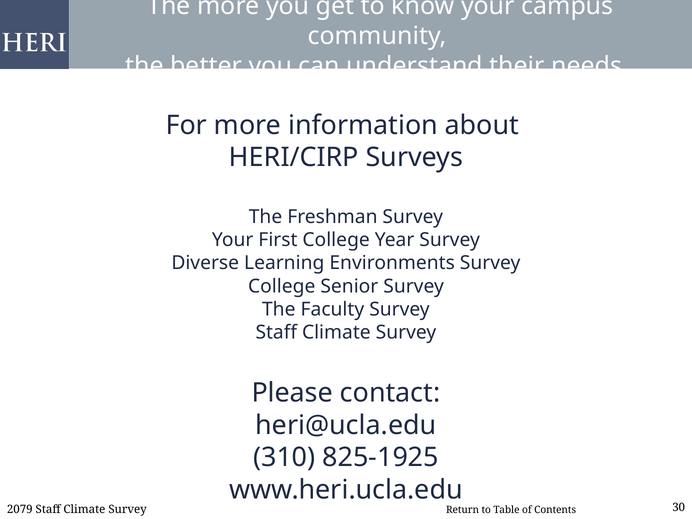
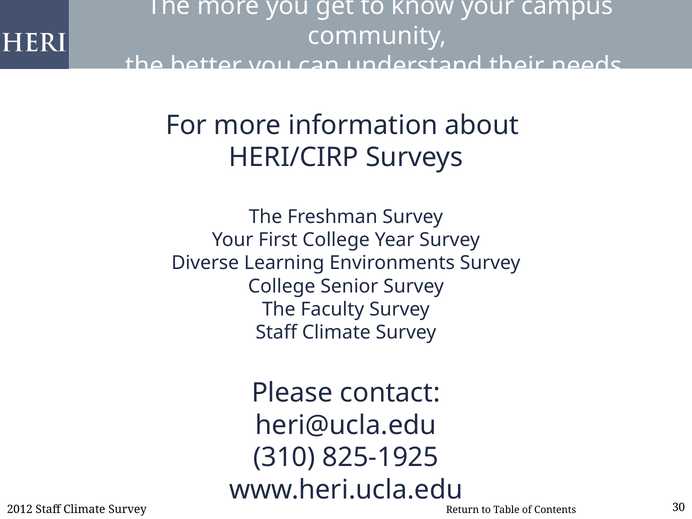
2079: 2079 -> 2012
